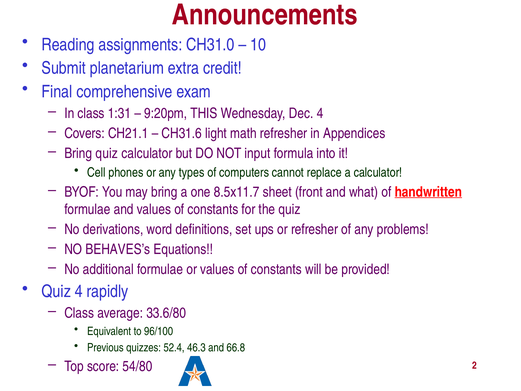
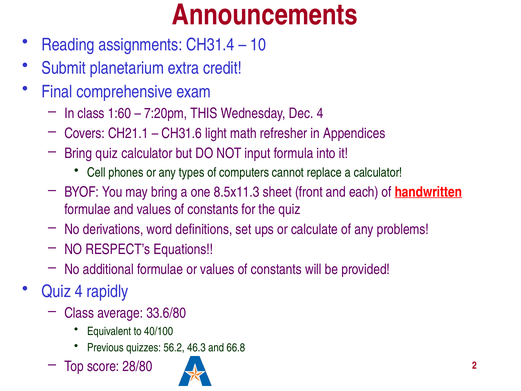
CH31.0: CH31.0 -> CH31.4
1:31: 1:31 -> 1:60
9:20pm: 9:20pm -> 7:20pm
8.5x11.7: 8.5x11.7 -> 8.5x11.3
what: what -> each
or refresher: refresher -> calculate
BEHAVES’s: BEHAVES’s -> RESPECT’s
96/100: 96/100 -> 40/100
52.4: 52.4 -> 56.2
54/80: 54/80 -> 28/80
